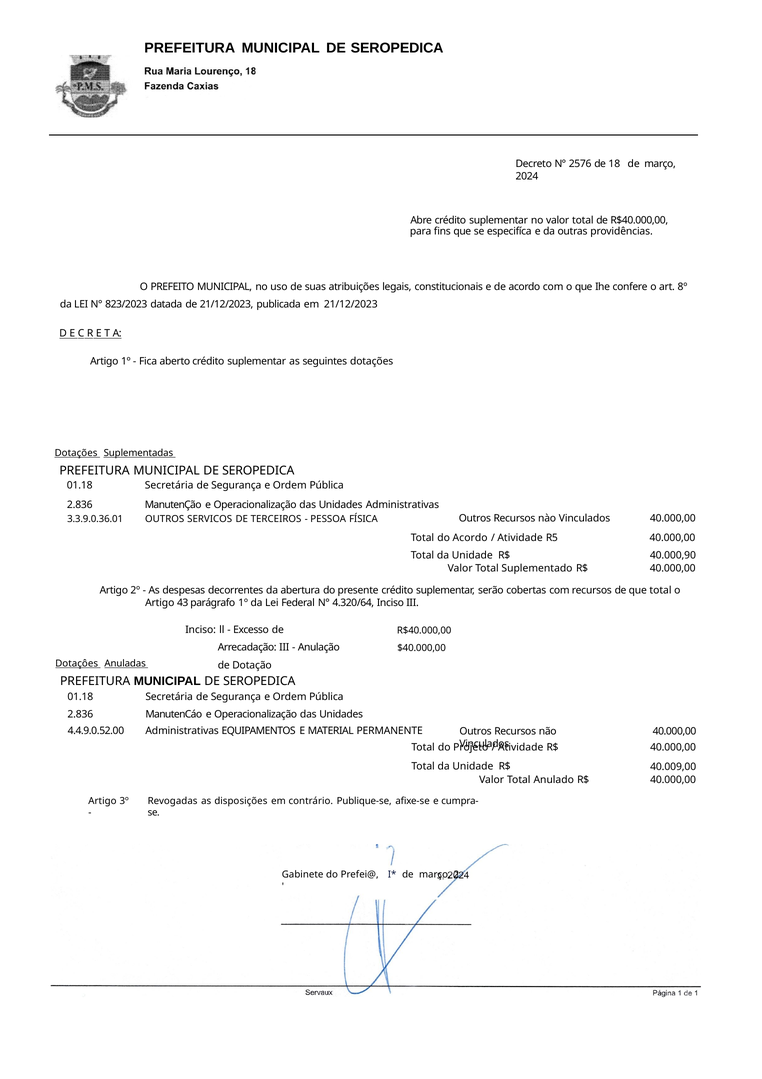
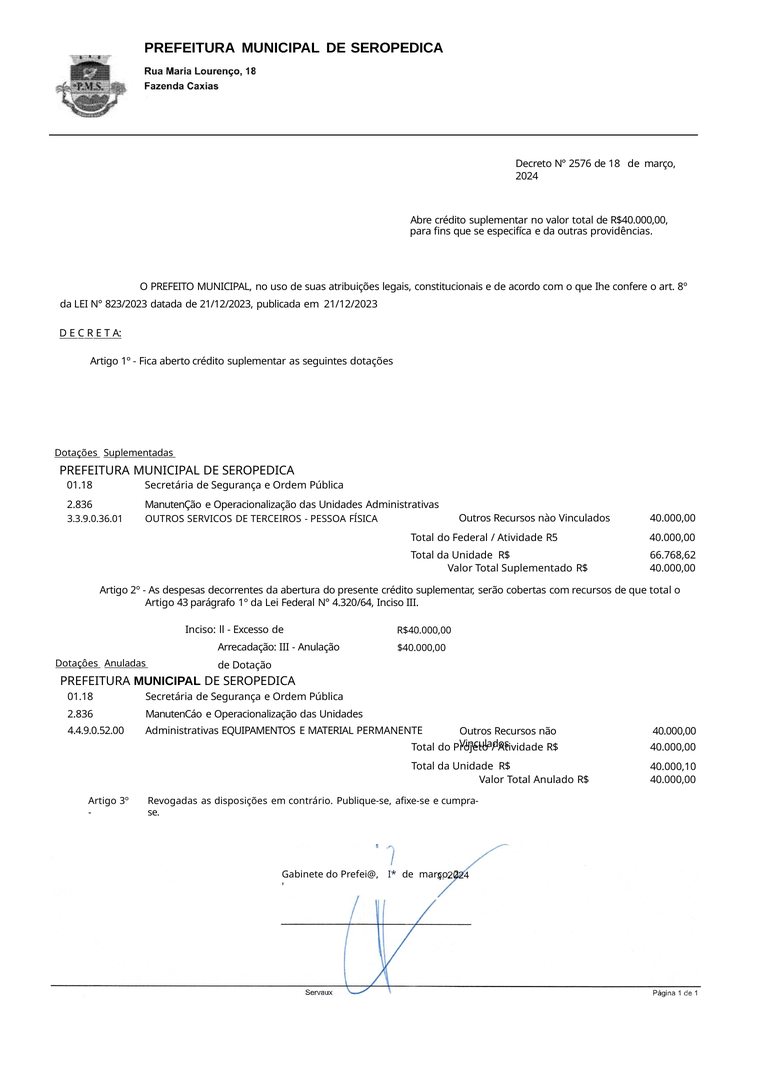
do Acordo: Acordo -> Federal
40.000,90: 40.000,90 -> 66.768,62
40.009,00: 40.009,00 -> 40.000,10
